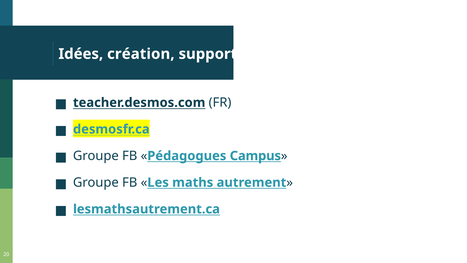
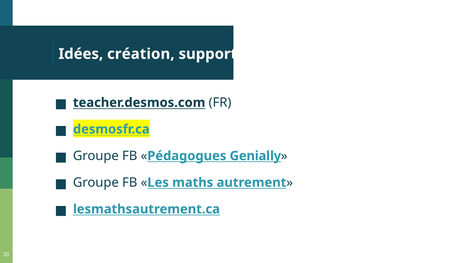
Campus: Campus -> Genially
